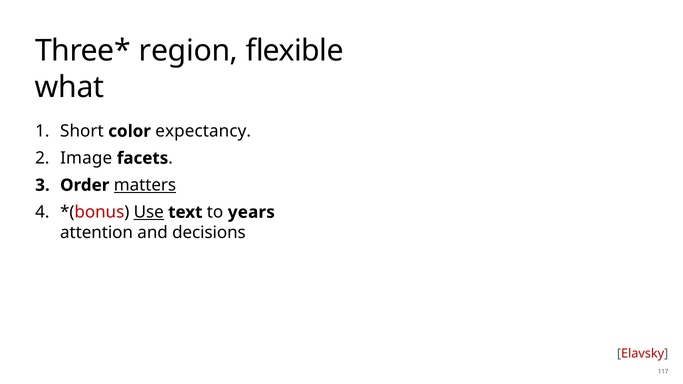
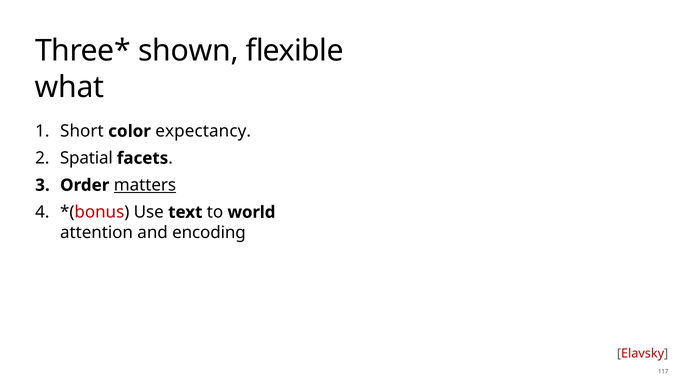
region: region -> shown
Image: Image -> Spatial
Use underline: present -> none
years: years -> world
decisions: decisions -> encoding
